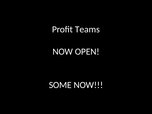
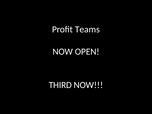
SOME: SOME -> THIRD
